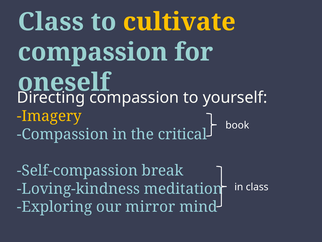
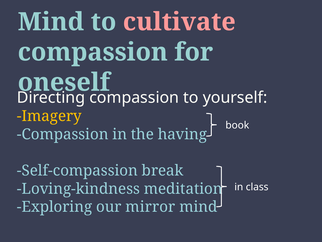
Class at (51, 22): Class -> Mind
cultivate colour: yellow -> pink
critical: critical -> having
